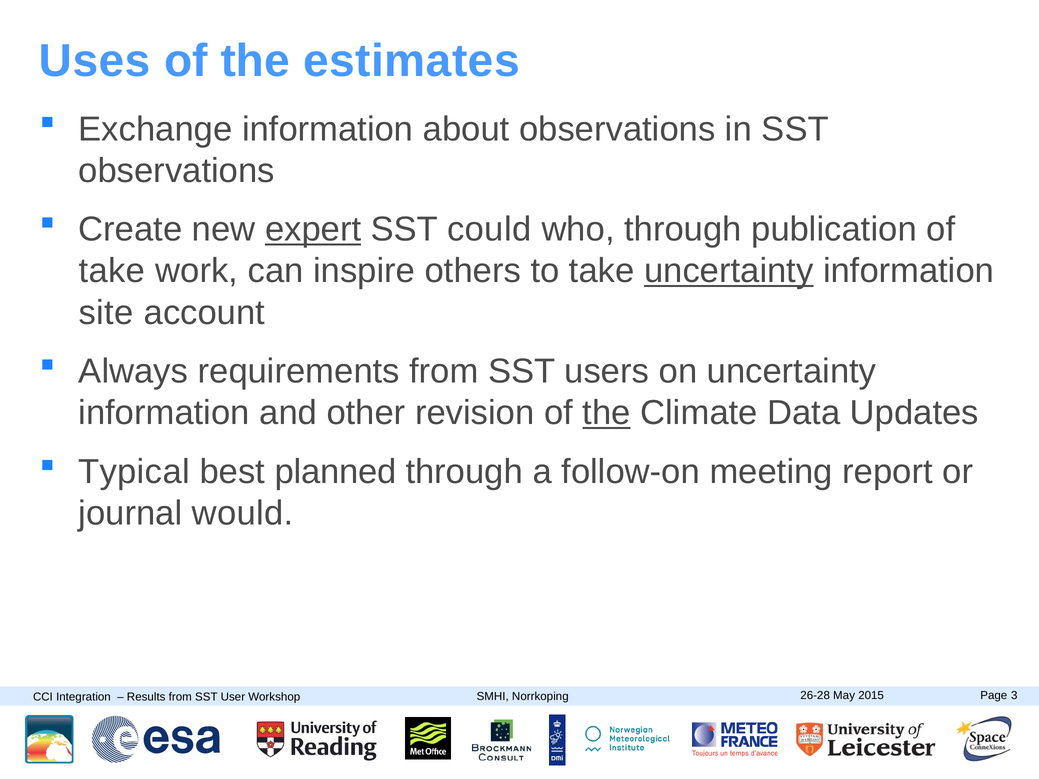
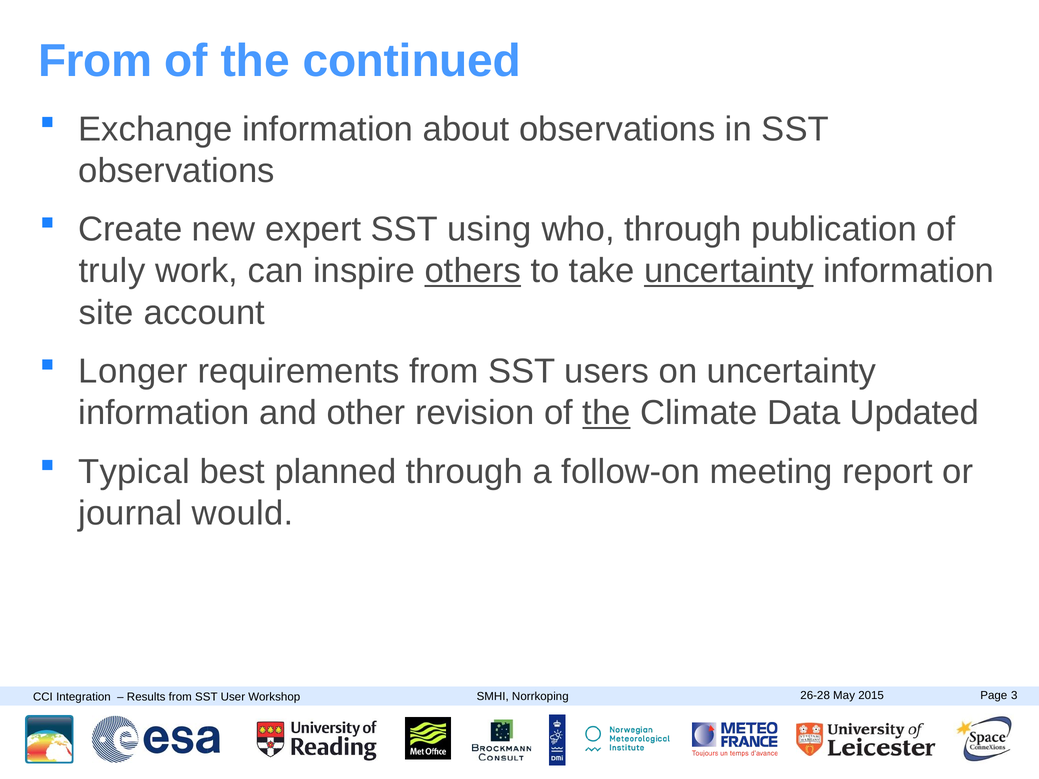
Uses at (95, 61): Uses -> From
estimates: estimates -> continued
expert underline: present -> none
could: could -> using
take at (112, 271): take -> truly
others underline: none -> present
Always: Always -> Longer
Updates: Updates -> Updated
